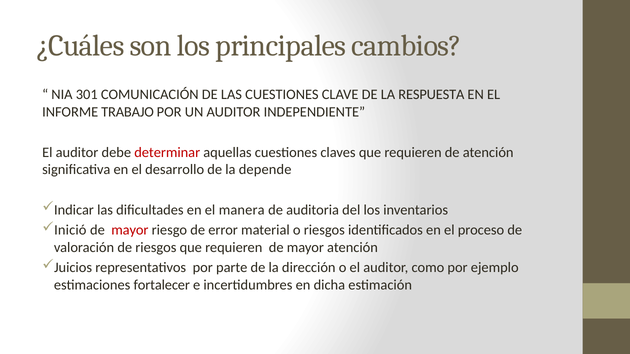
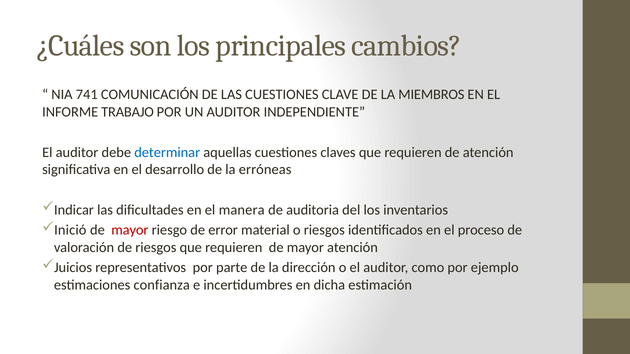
301: 301 -> 741
RESPUESTA: RESPUESTA -> MIEMBROS
determinar colour: red -> blue
depende: depende -> erróneas
fortalecer: fortalecer -> confianza
